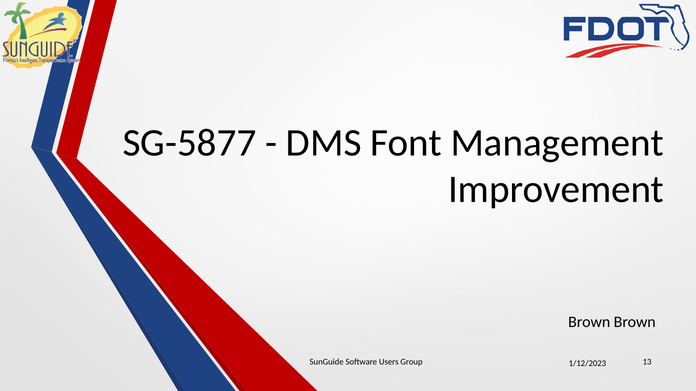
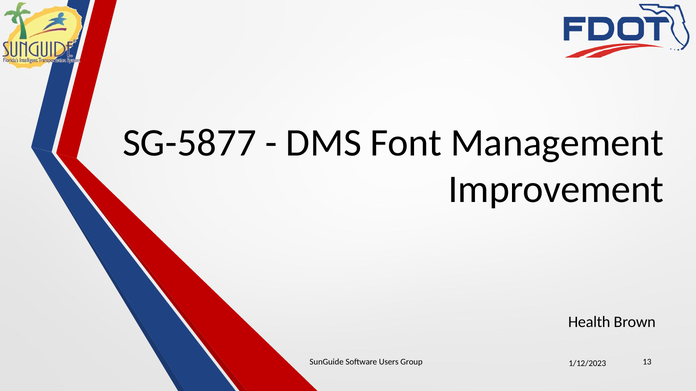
Brown at (589, 322): Brown -> Health
